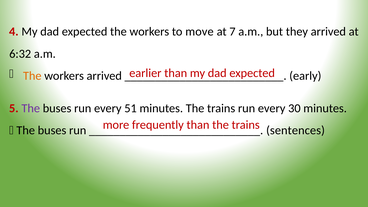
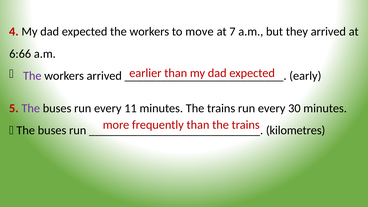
6:32: 6:32 -> 6:66
The at (32, 76) colour: orange -> purple
51: 51 -> 11
sentences: sentences -> kilometres
